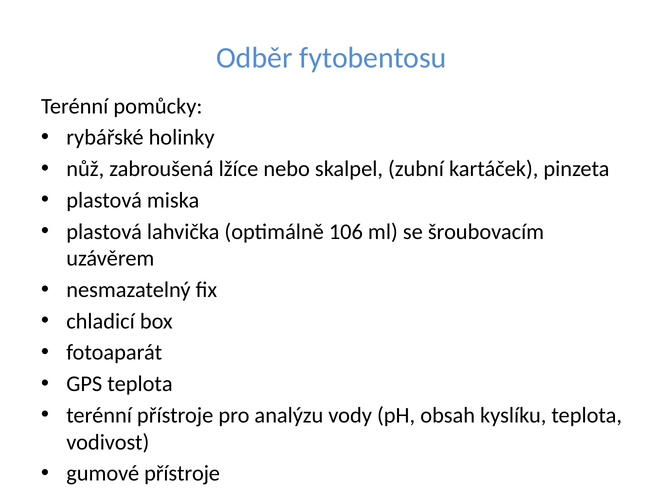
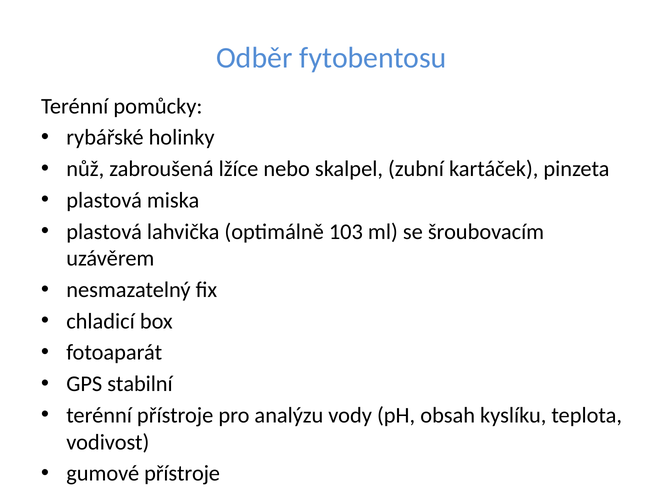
106: 106 -> 103
GPS teplota: teplota -> stabilní
